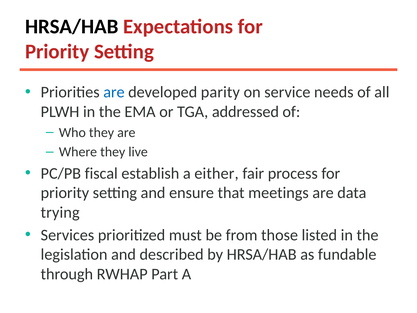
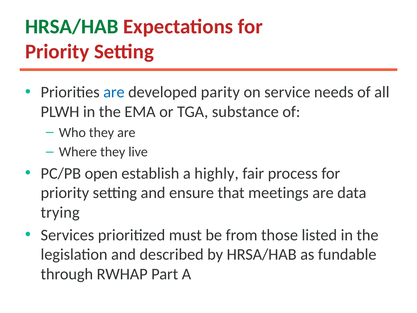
HRSA/HAB at (72, 26) colour: black -> green
addressed: addressed -> substance
fiscal: fiscal -> open
either: either -> highly
